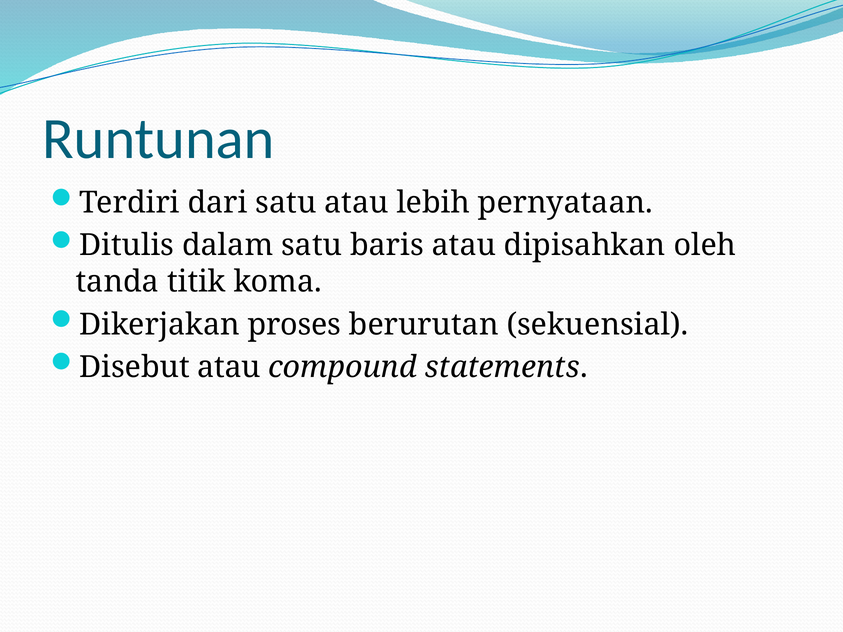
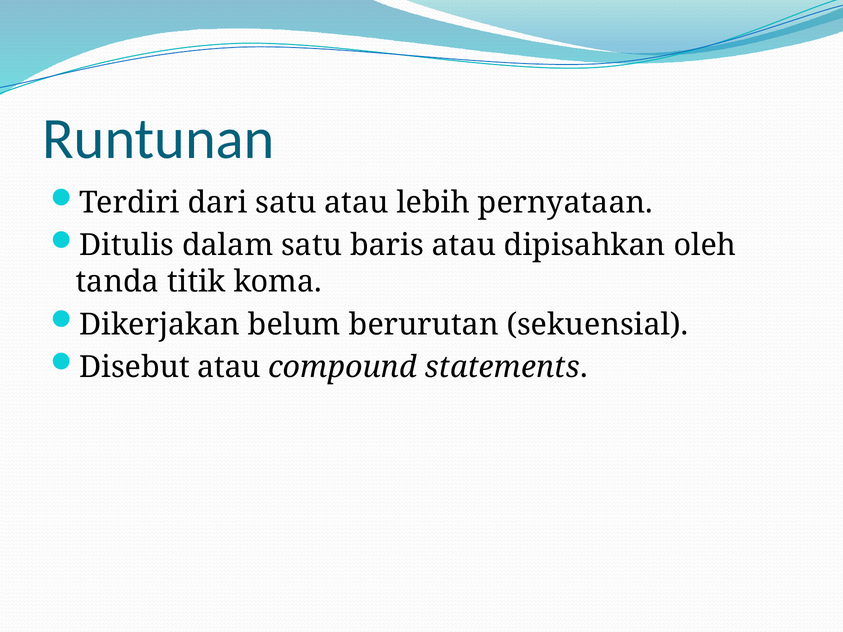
proses: proses -> belum
